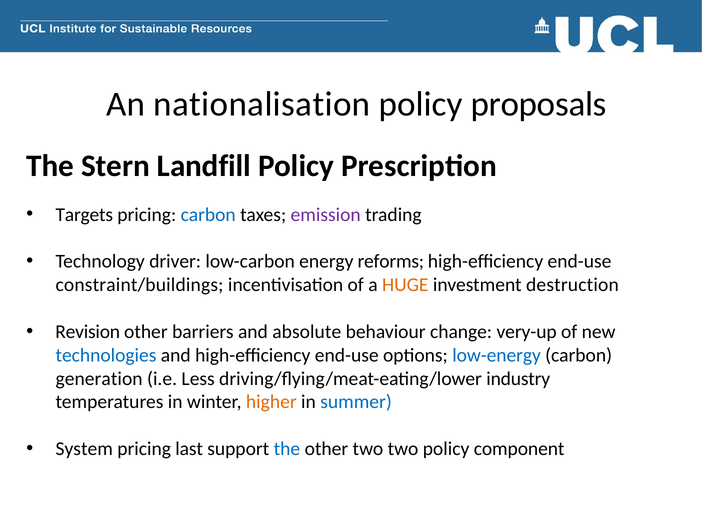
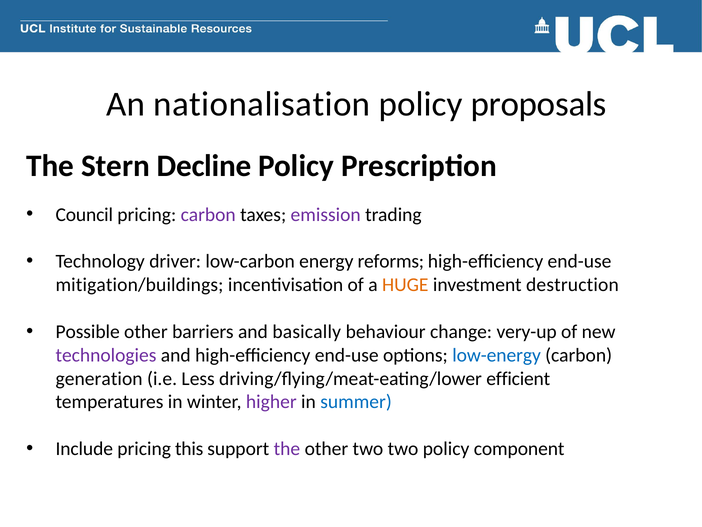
Landfill: Landfill -> Decline
Targets: Targets -> Council
carbon at (208, 214) colour: blue -> purple
constraint/buildings: constraint/buildings -> mitigation/buildings
Revision: Revision -> Possible
absolute: absolute -> basically
technologies colour: blue -> purple
industry: industry -> efficient
higher colour: orange -> purple
System: System -> Include
last: last -> this
the at (287, 448) colour: blue -> purple
